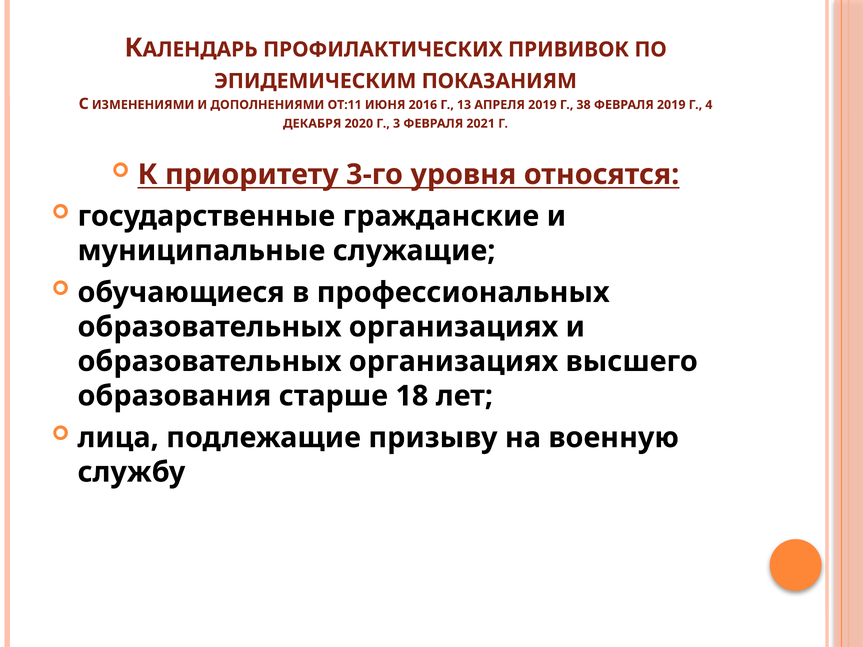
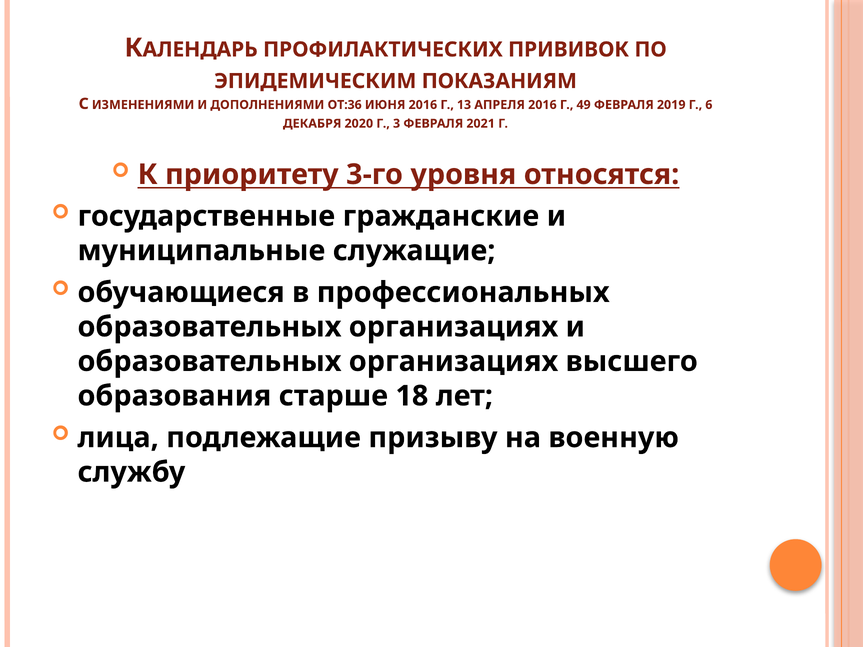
ОТ:11: ОТ:11 -> ОТ:36
АПРЕЛЯ 2019: 2019 -> 2016
38: 38 -> 49
4: 4 -> 6
